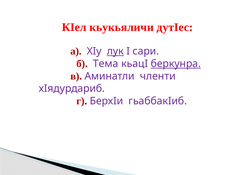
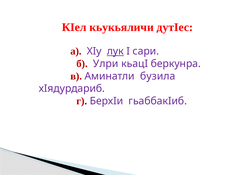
Тема: Тема -> Улри
беркунра underline: present -> none
членти: членти -> бузила
